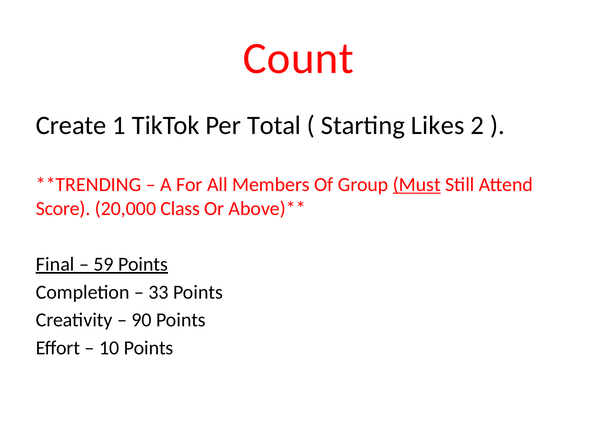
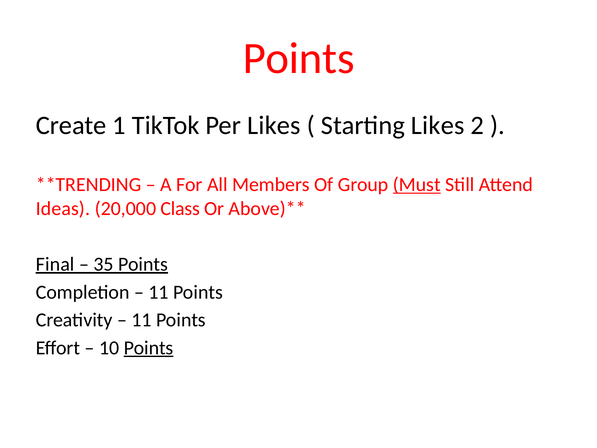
Count at (298, 58): Count -> Points
Per Total: Total -> Likes
Score: Score -> Ideas
59: 59 -> 35
33 at (159, 292): 33 -> 11
90 at (142, 320): 90 -> 11
Points at (149, 348) underline: none -> present
